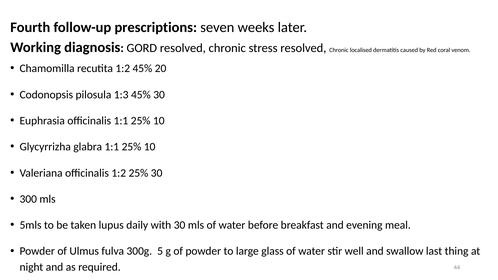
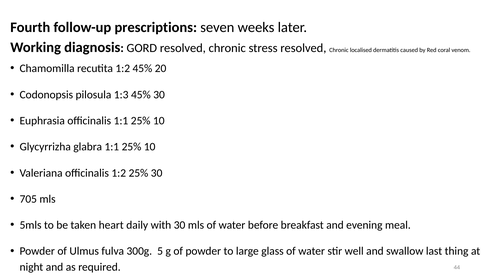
300: 300 -> 705
lupus: lupus -> heart
